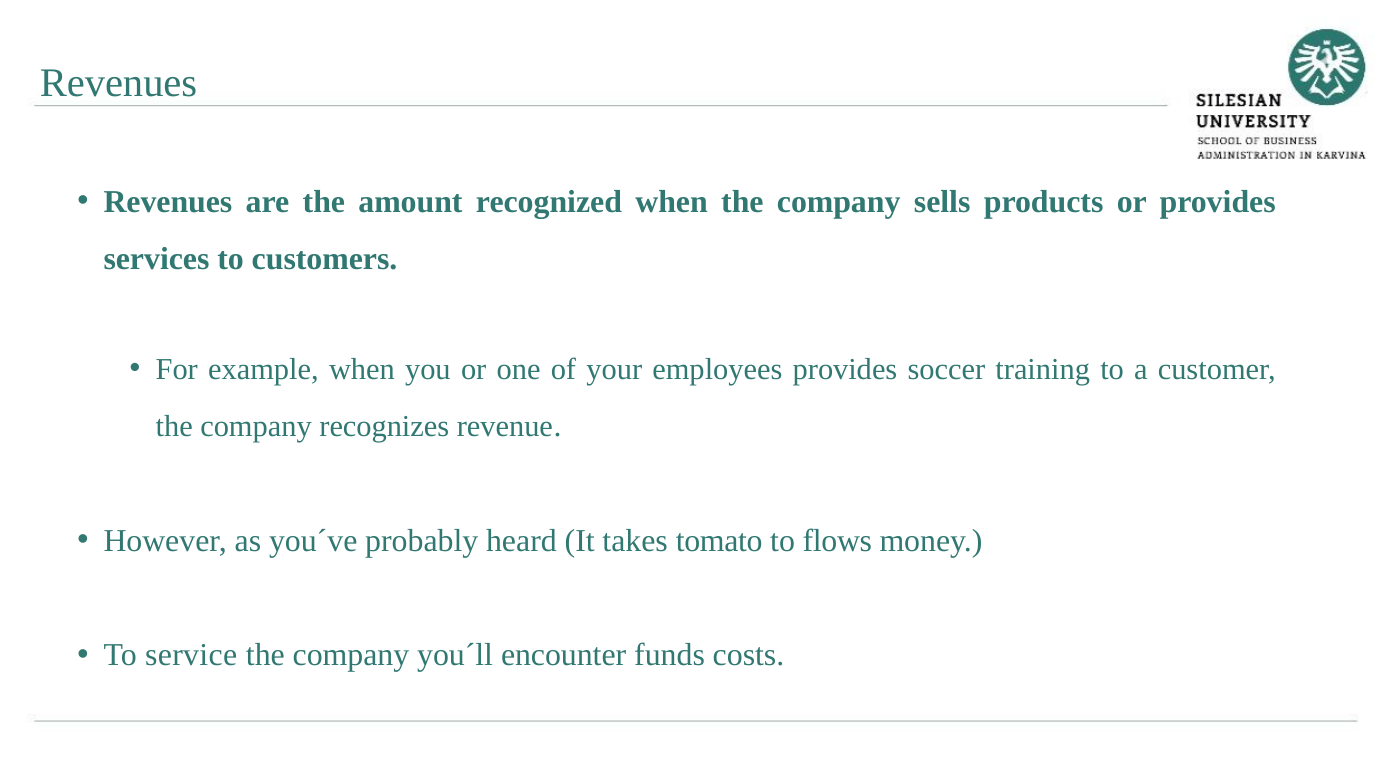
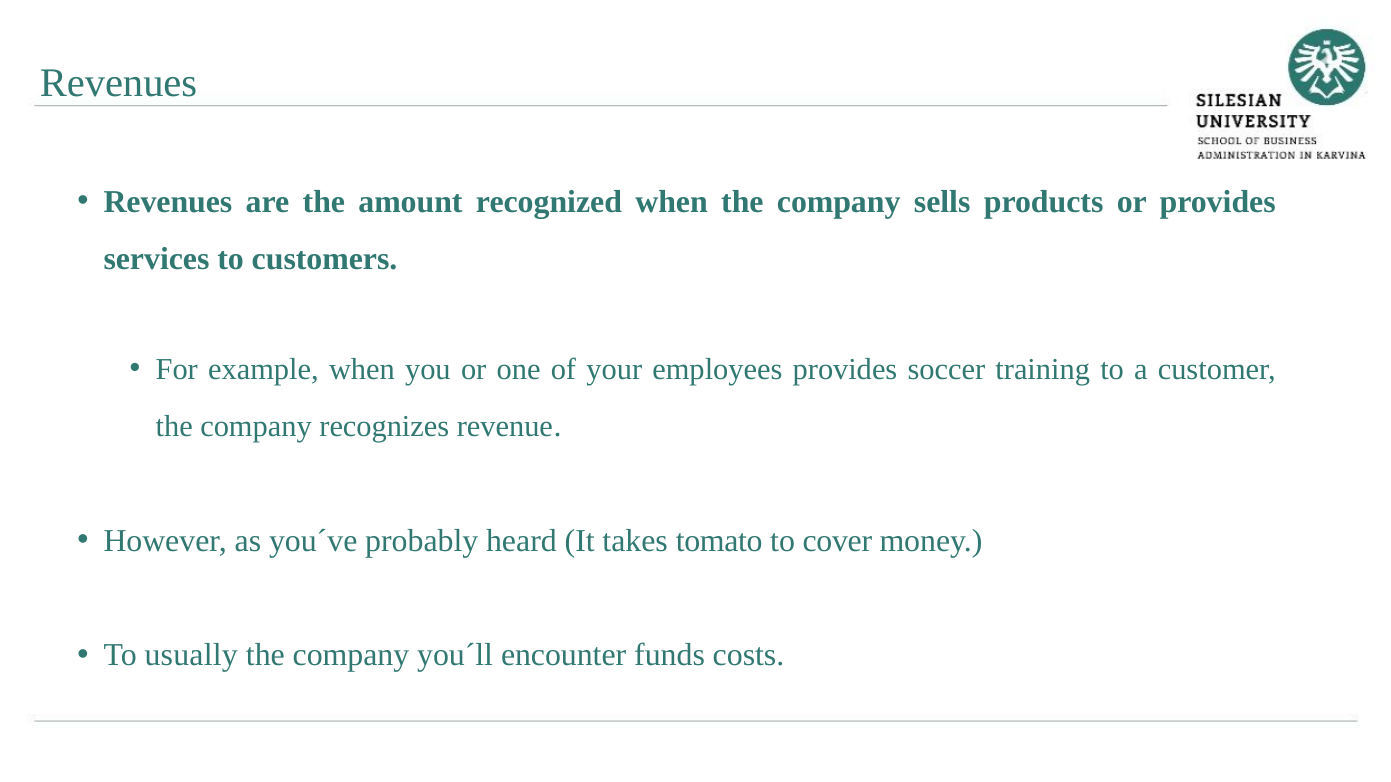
flows: flows -> cover
service: service -> usually
